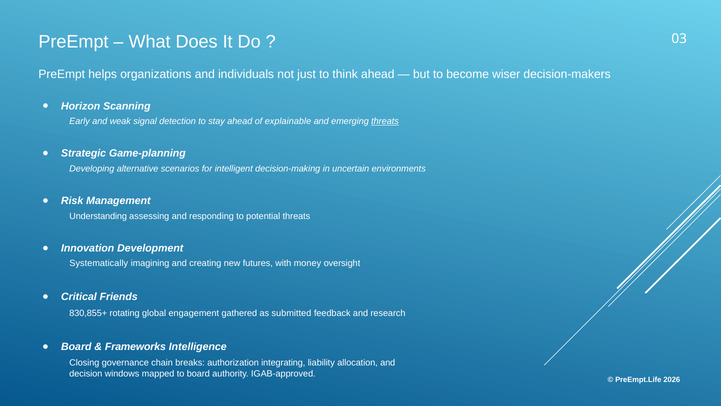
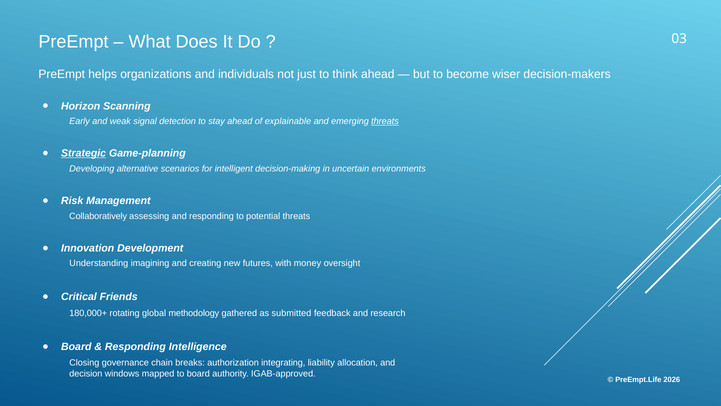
Strategic underline: none -> present
Understanding: Understanding -> Collaboratively
Systematically: Systematically -> Understanding
830,855+: 830,855+ -> 180,000+
engagement: engagement -> methodology
Frameworks at (135, 346): Frameworks -> Responding
